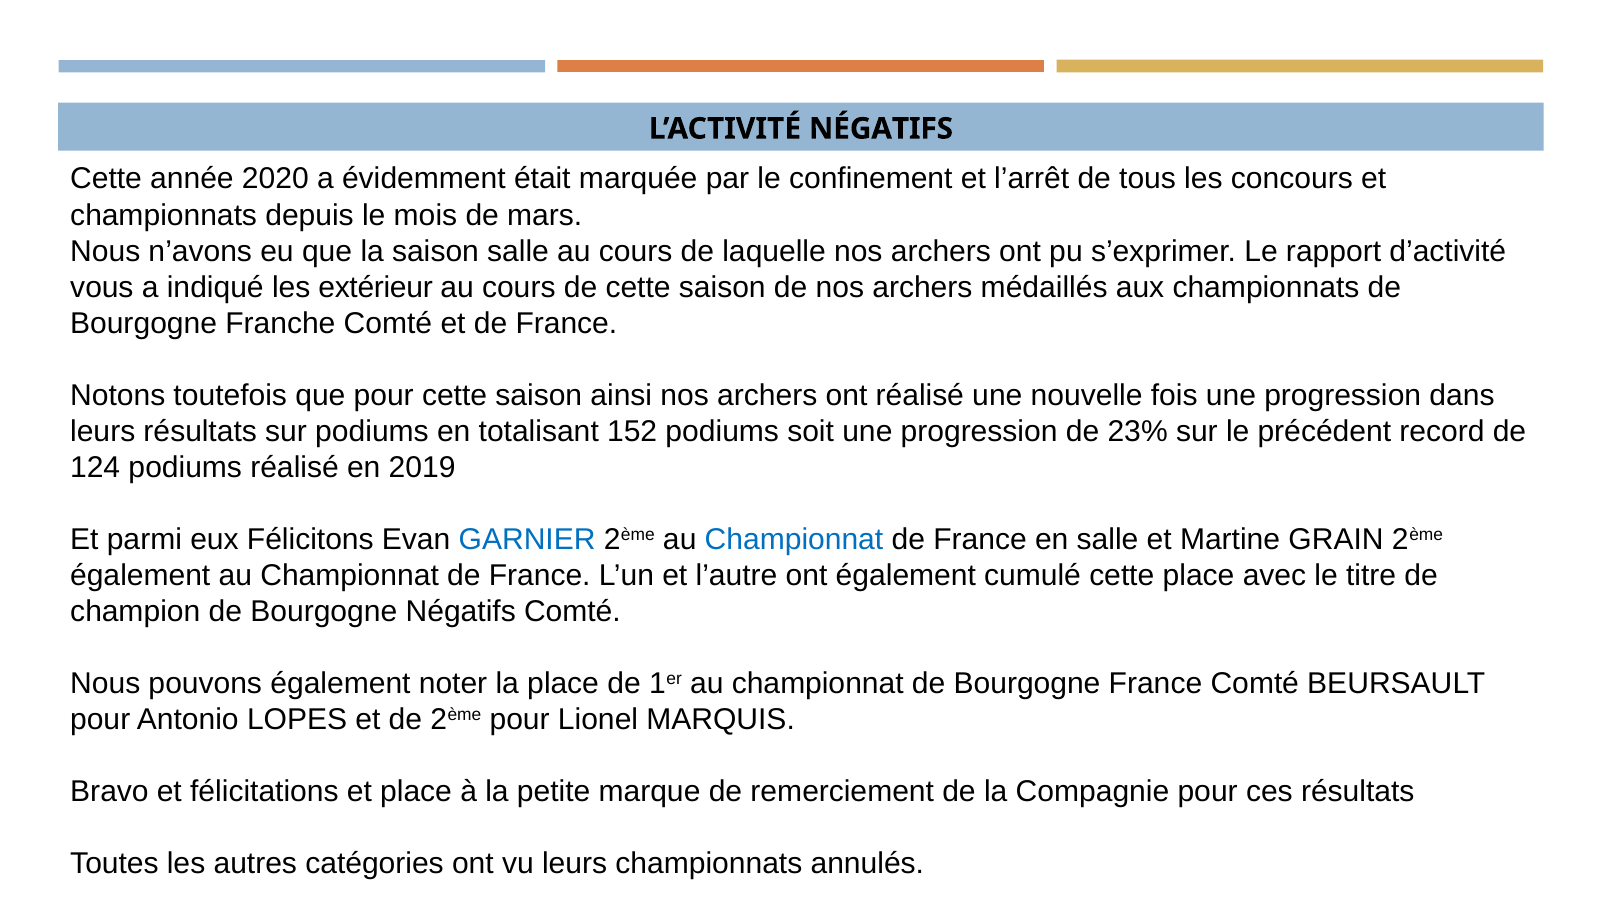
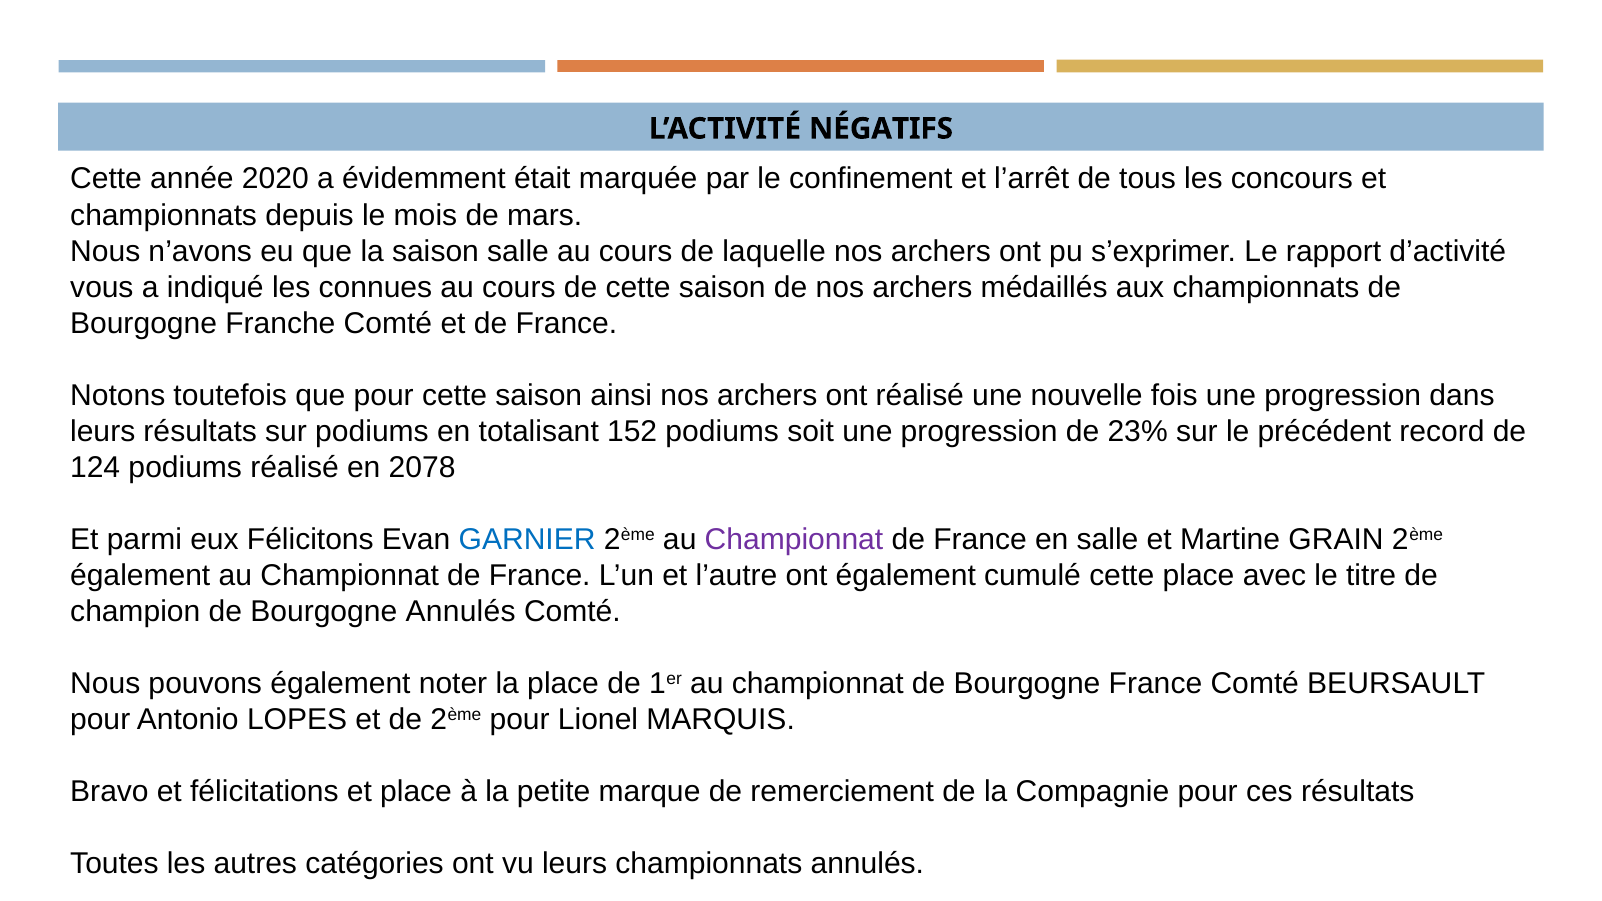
extérieur: extérieur -> connues
2019: 2019 -> 2078
Championnat at (794, 540) colour: blue -> purple
Bourgogne Négatifs: Négatifs -> Annulés
